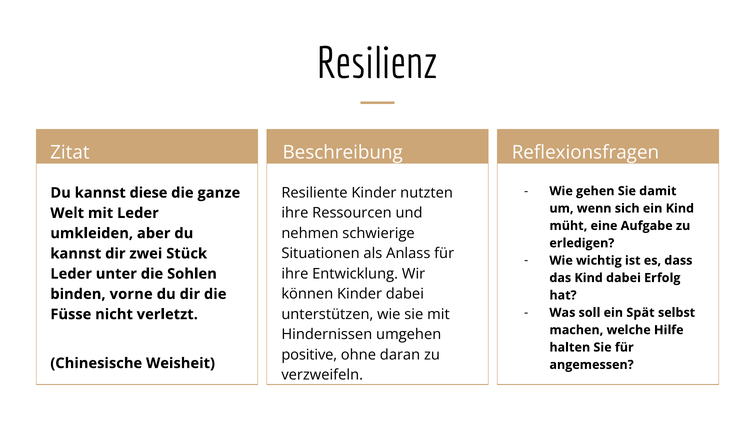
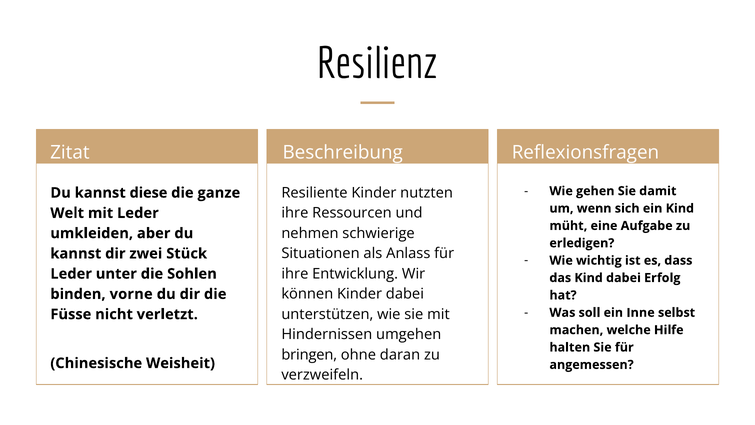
Spät: Spät -> Inne
positive: positive -> bringen
